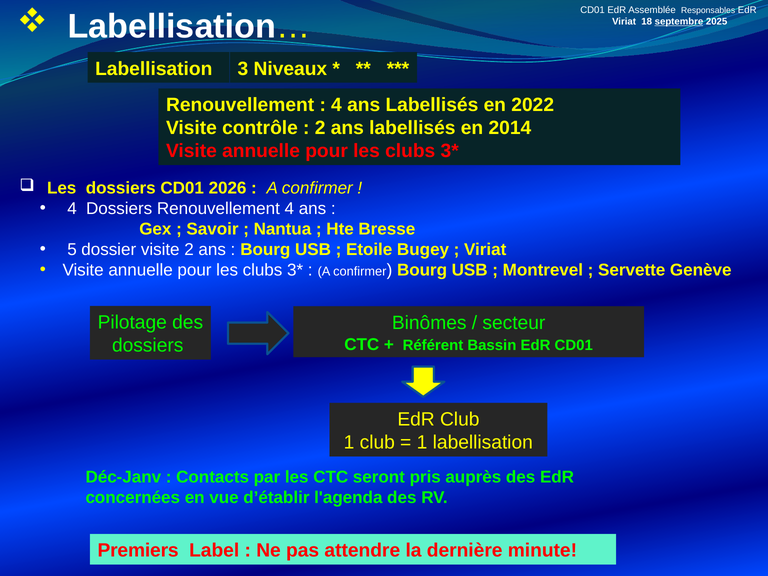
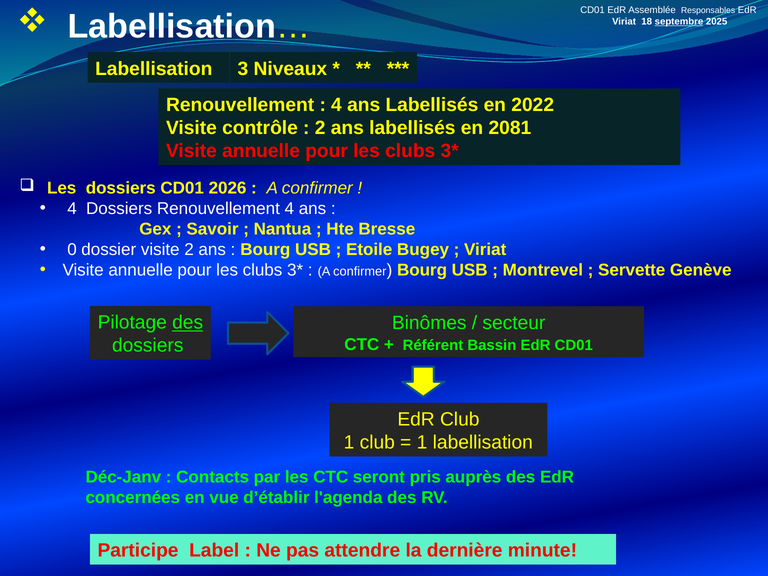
2014: 2014 -> 2081
5: 5 -> 0
des at (188, 323) underline: none -> present
Premiers: Premiers -> Participe
